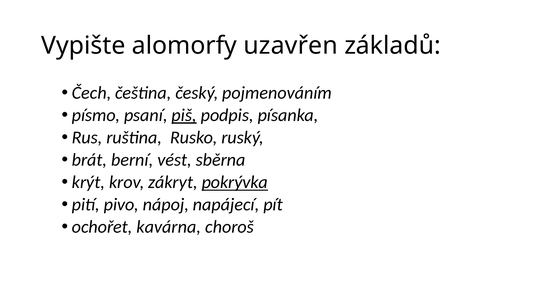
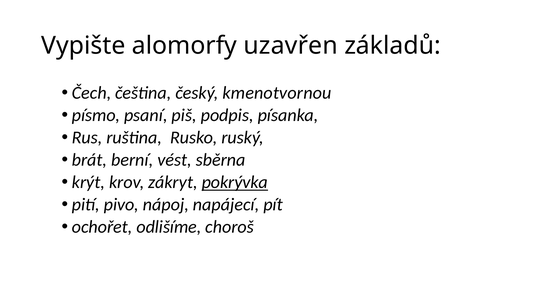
pojmenováním: pojmenováním -> kmenotvornou
piš underline: present -> none
kavárna: kavárna -> odlišíme
